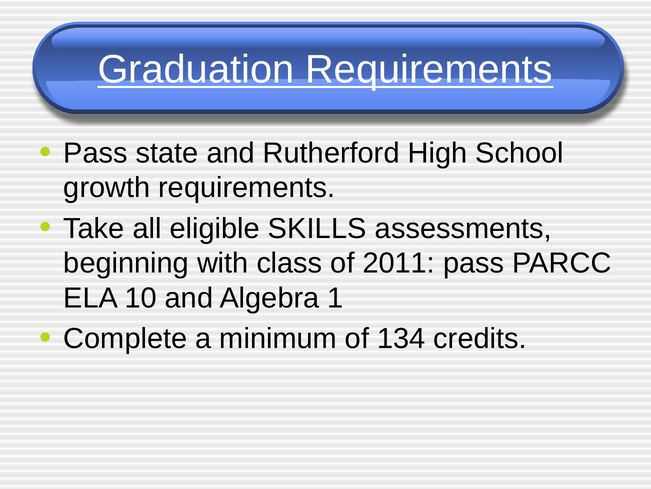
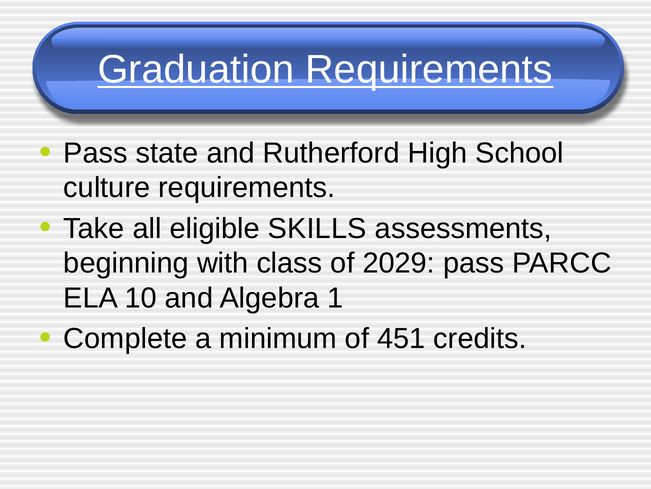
growth: growth -> culture
2011: 2011 -> 2029
134: 134 -> 451
